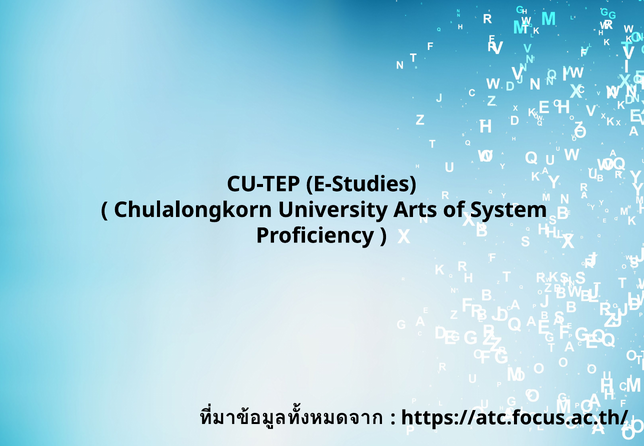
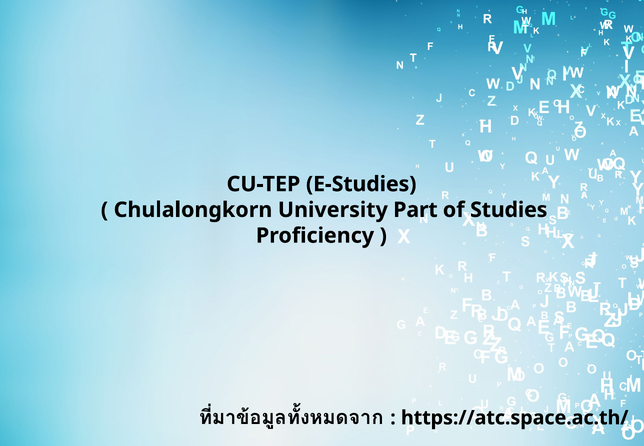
Arts: Arts -> Part
System: System -> Studies
https://atc.focus.ac.th/: https://atc.focus.ac.th/ -> https://atc.space.ac.th/
